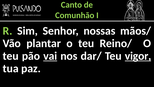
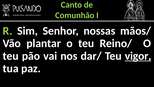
vai underline: present -> none
